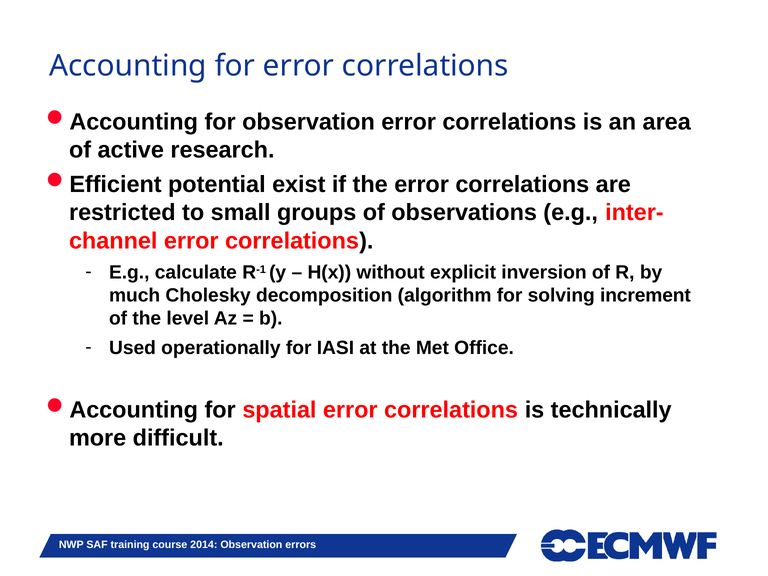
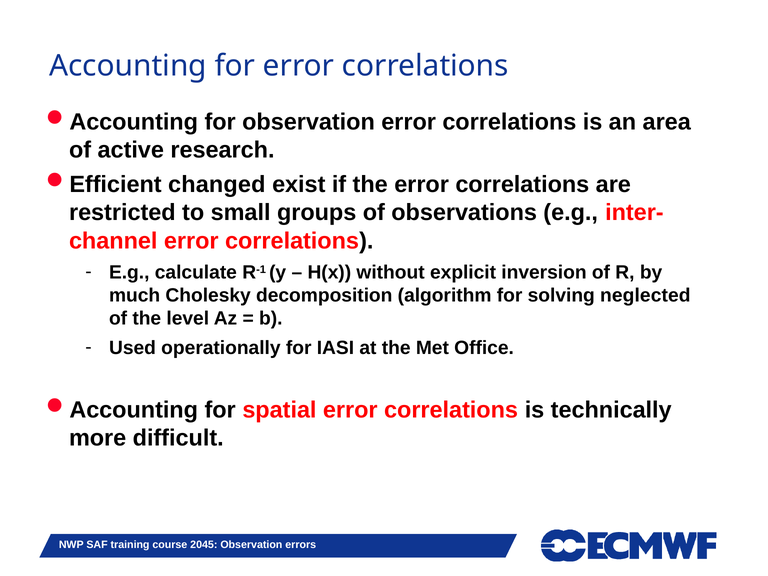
potential: potential -> changed
increment: increment -> neglected
2014: 2014 -> 2045
